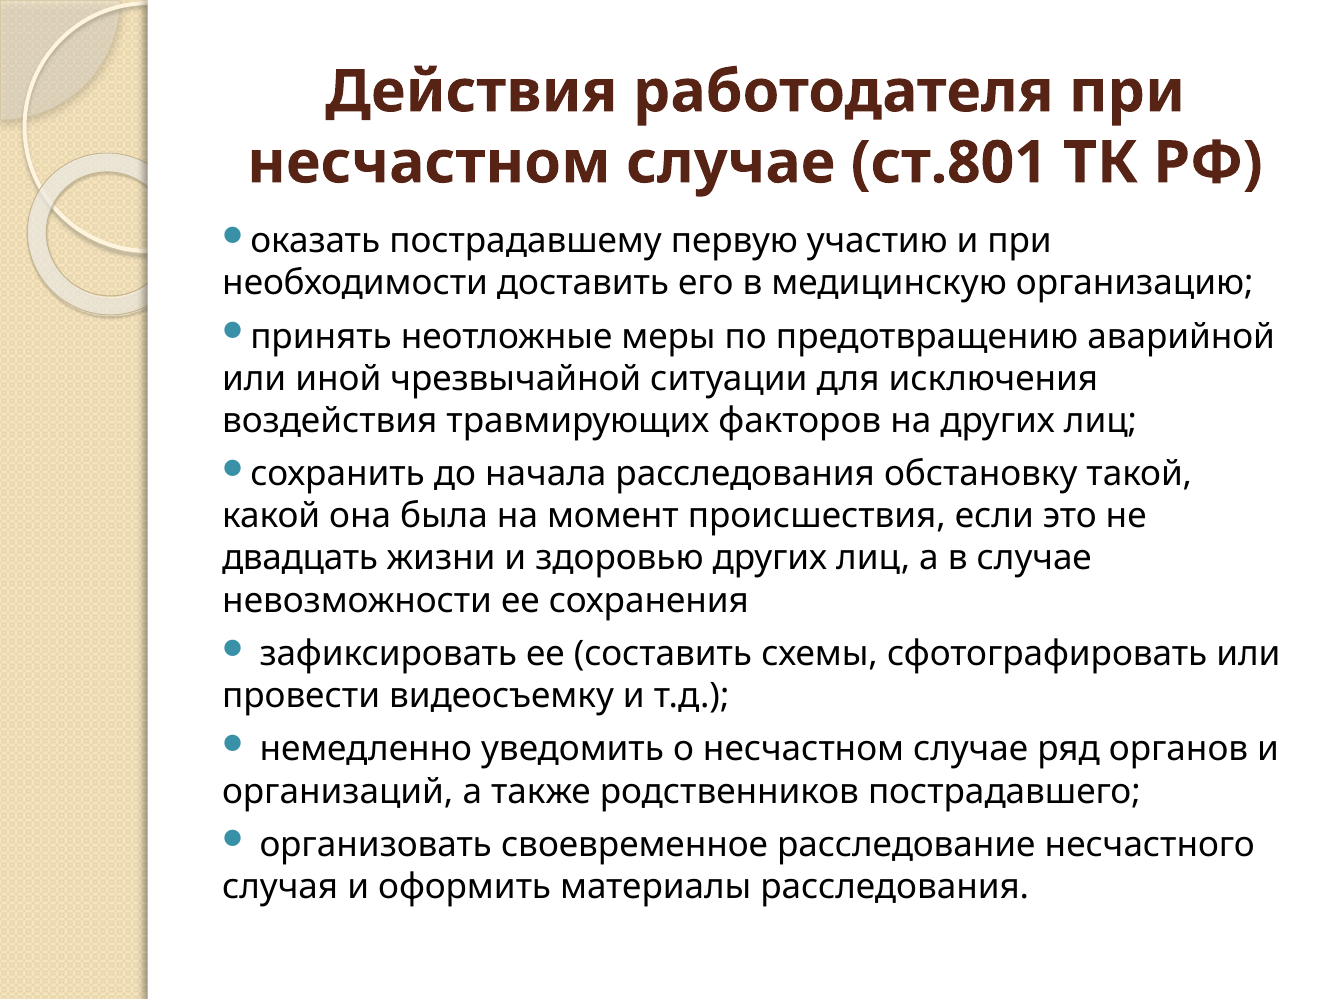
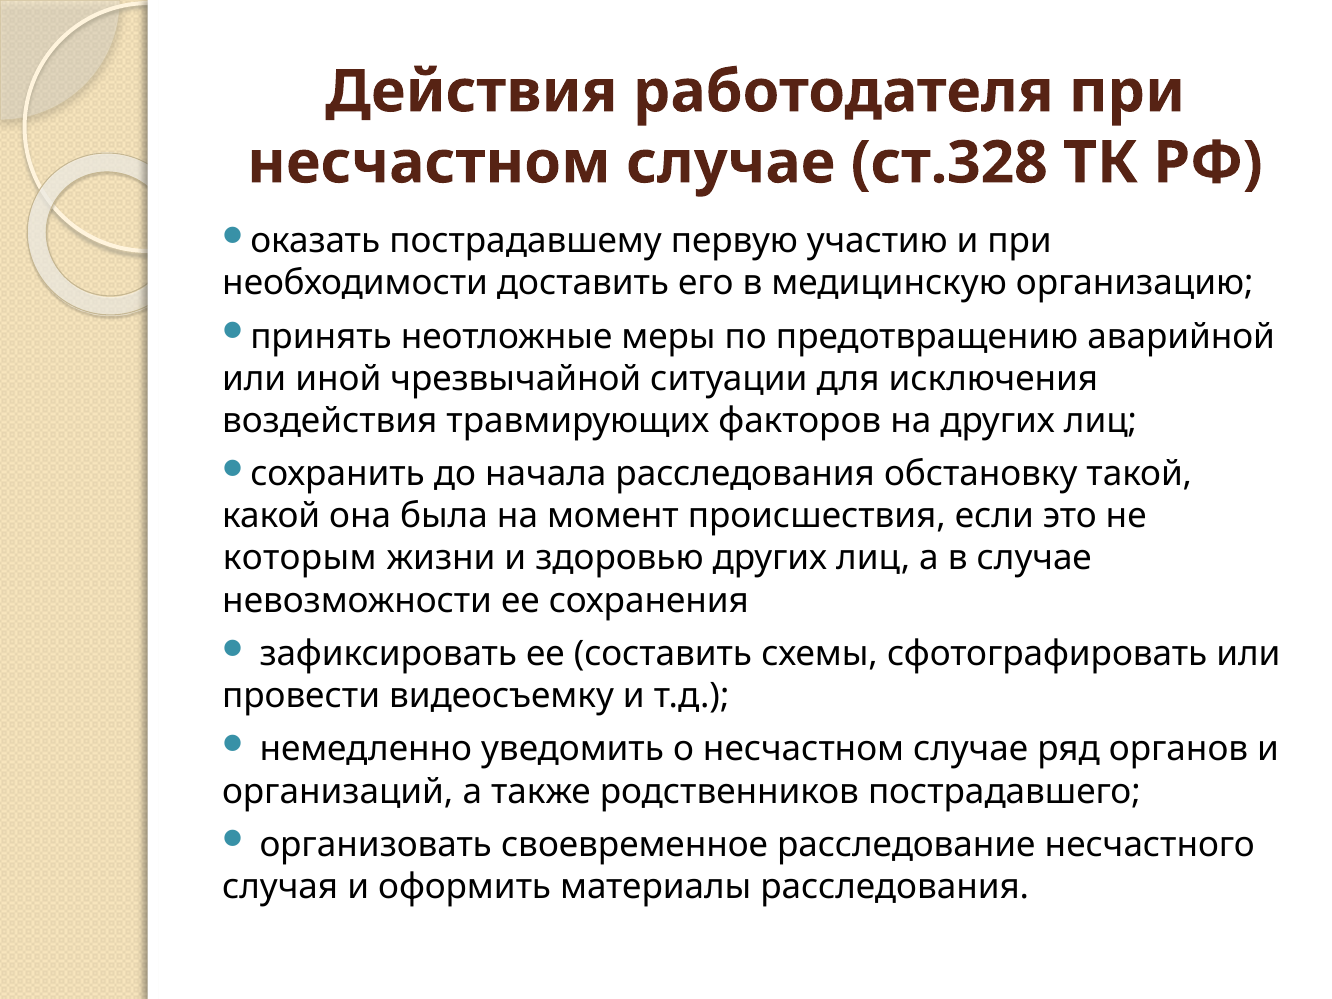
ст.801: ст.801 -> ст.328
двадцать: двадцать -> которым
